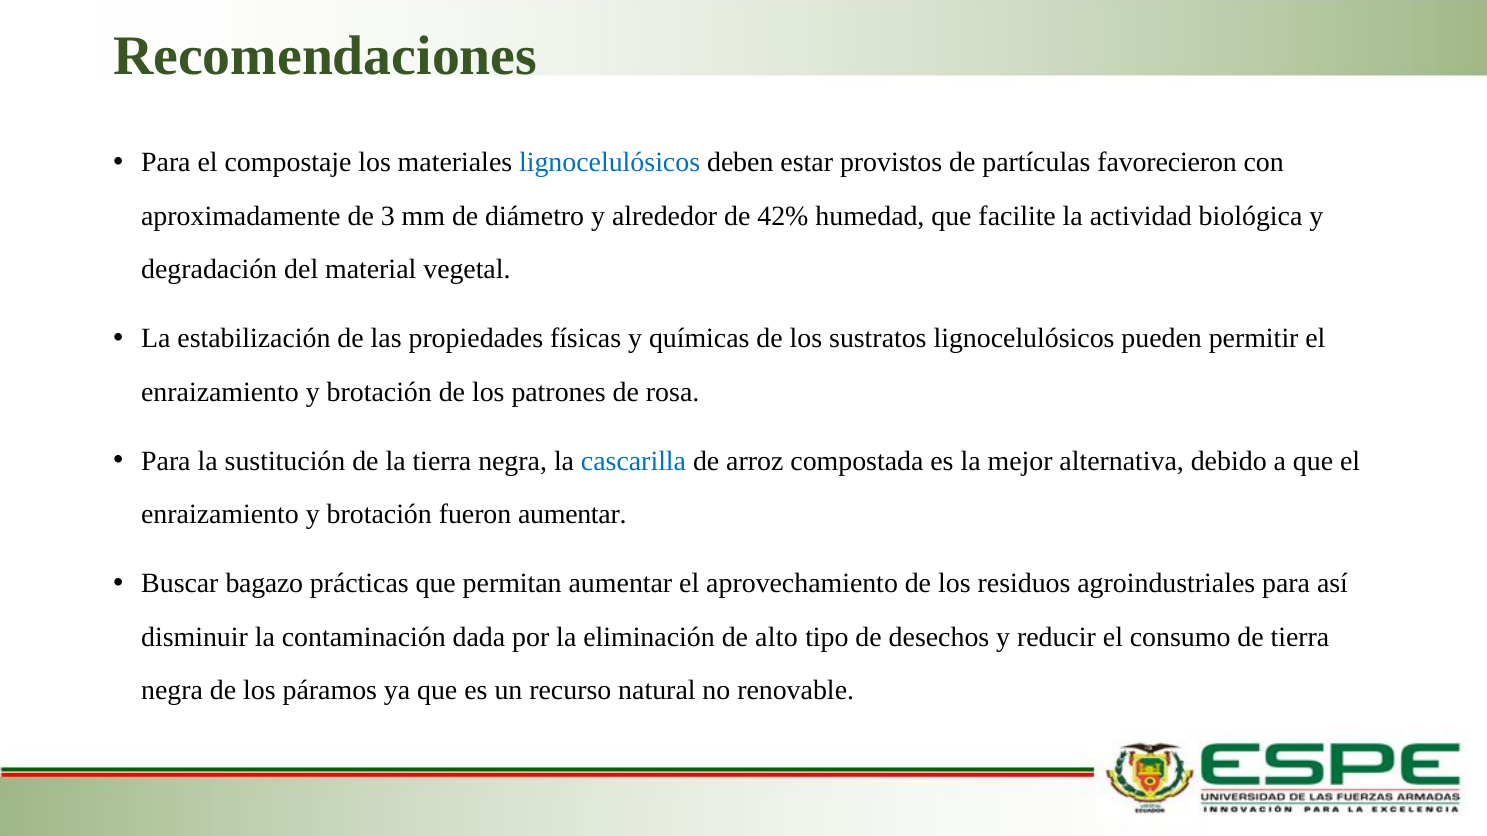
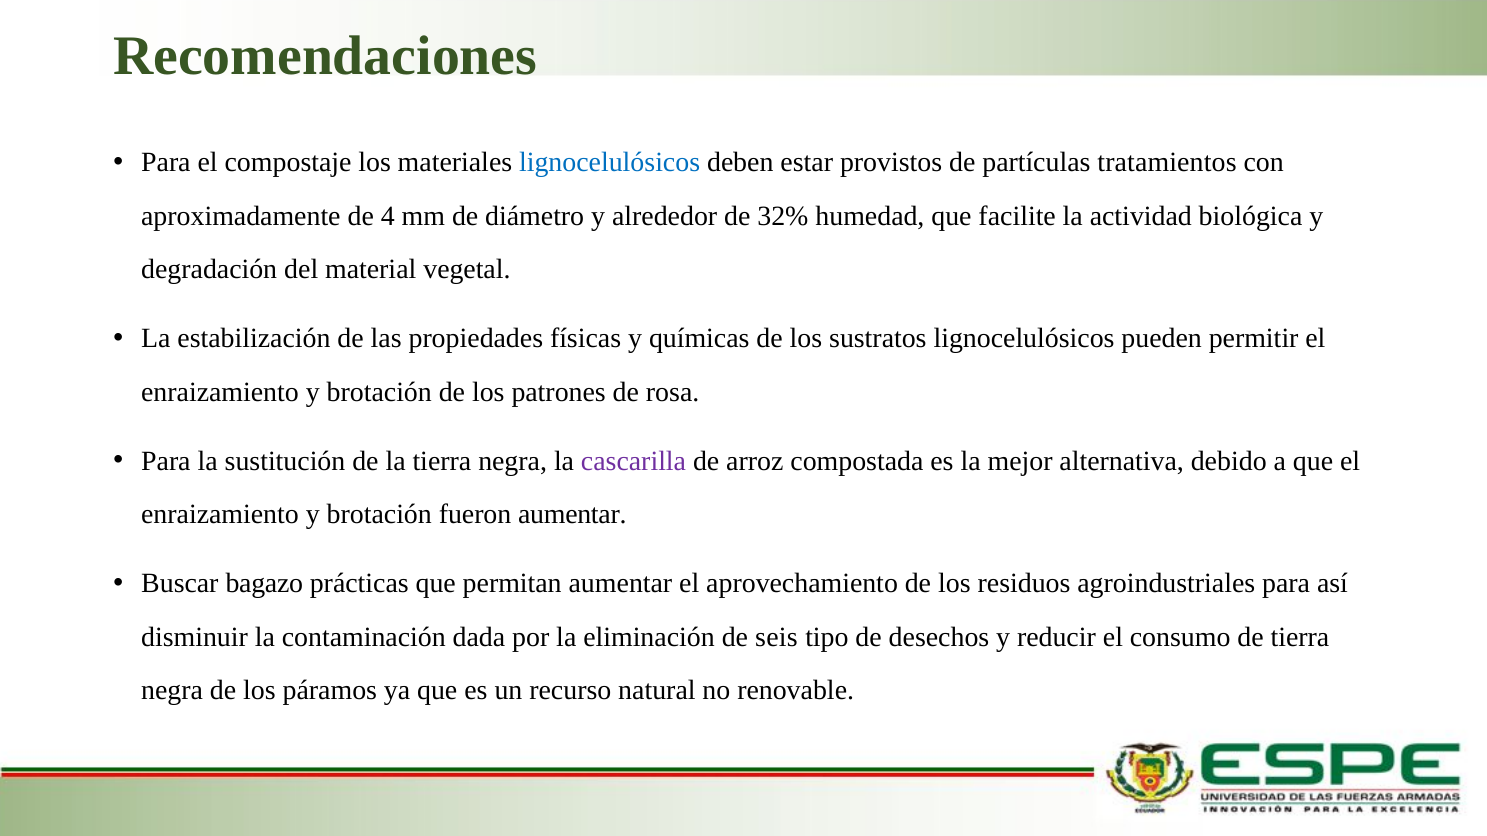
favorecieron: favorecieron -> tratamientos
3: 3 -> 4
42%: 42% -> 32%
cascarilla colour: blue -> purple
alto: alto -> seis
